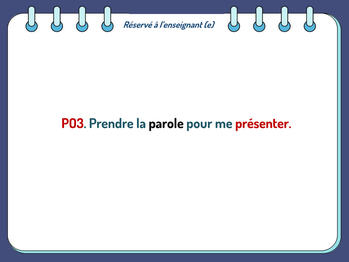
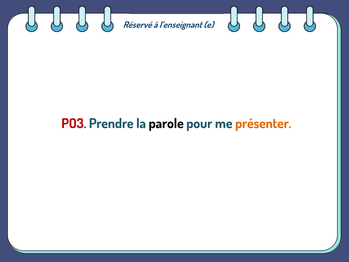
présenter colour: red -> orange
